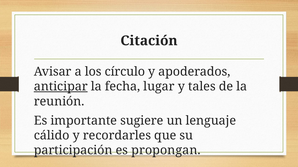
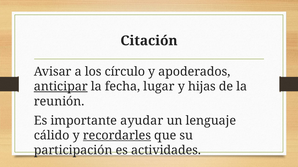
tales: tales -> hijas
sugiere: sugiere -> ayudar
recordarles underline: none -> present
propongan: propongan -> actividades
